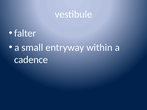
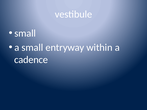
falter at (25, 33): falter -> small
